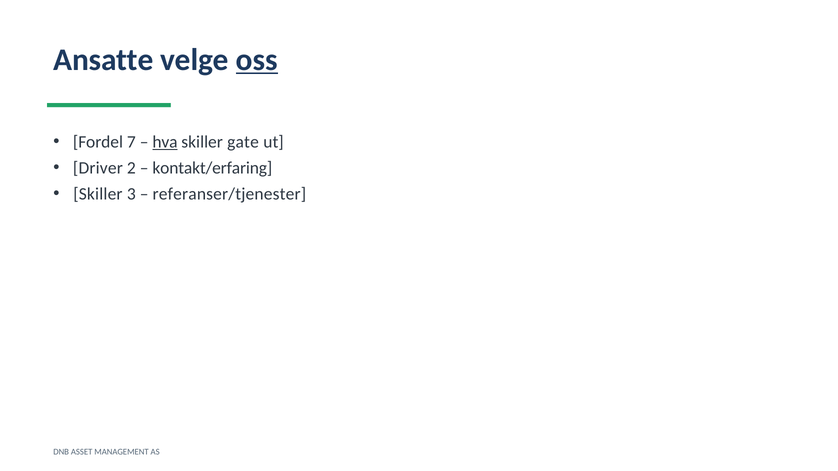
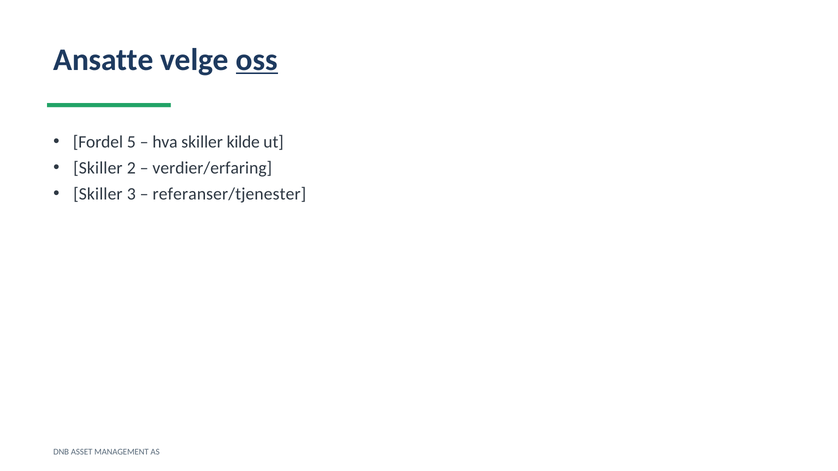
7: 7 -> 5
hva underline: present -> none
gate: gate -> kilde
Driver at (98, 168): Driver -> Skiller
kontakt/erfaring: kontakt/erfaring -> verdier/erfaring
